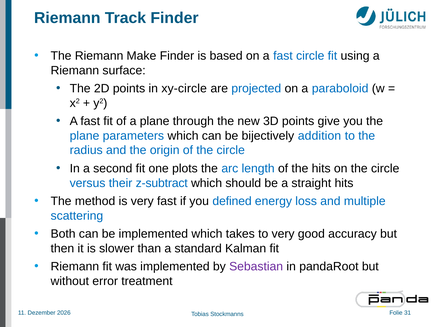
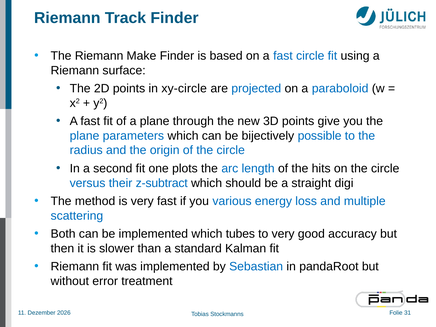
addition: addition -> possible
straight hits: hits -> digi
defined: defined -> various
takes: takes -> tubes
Sebastian colour: purple -> blue
